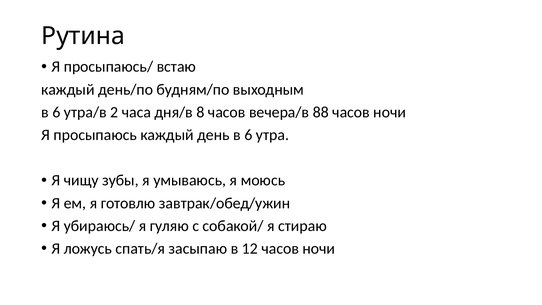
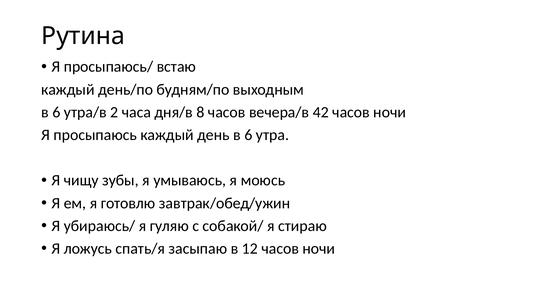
88: 88 -> 42
